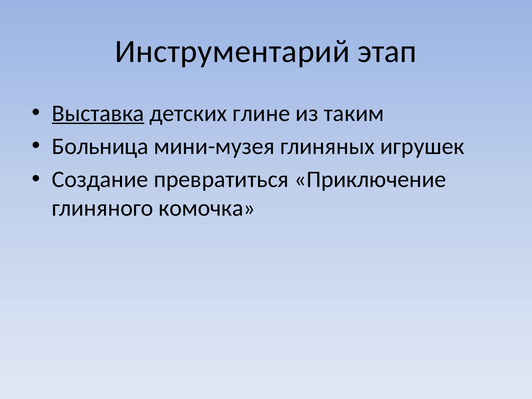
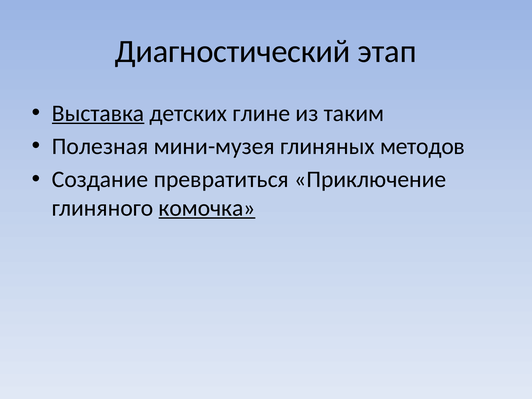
Инструментарий: Инструментарий -> Диагностический
Больница: Больница -> Полезная
игрушек: игрушек -> методов
комочка underline: none -> present
